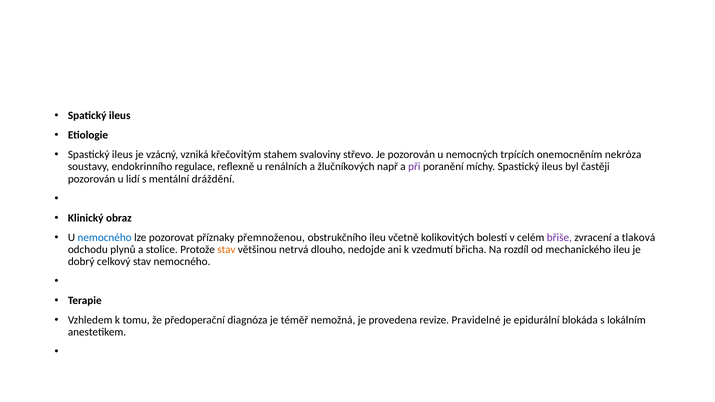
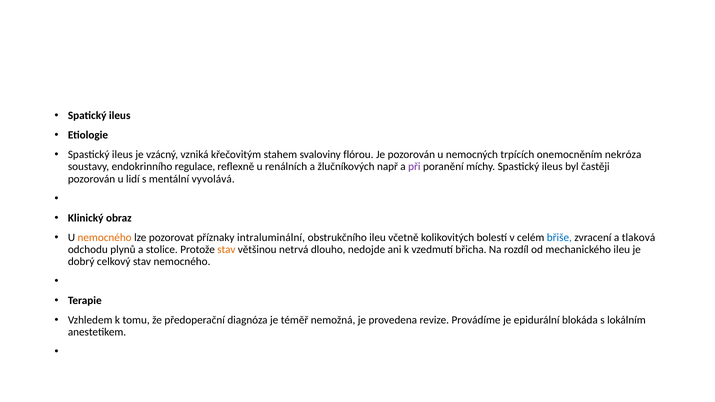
střevo: střevo -> flórou
dráždění: dráždění -> vyvolává
nemocného at (105, 237) colour: blue -> orange
přemnoženou: přemnoženou -> intraluminální
břiše colour: purple -> blue
Pravidelné: Pravidelné -> Provádíme
